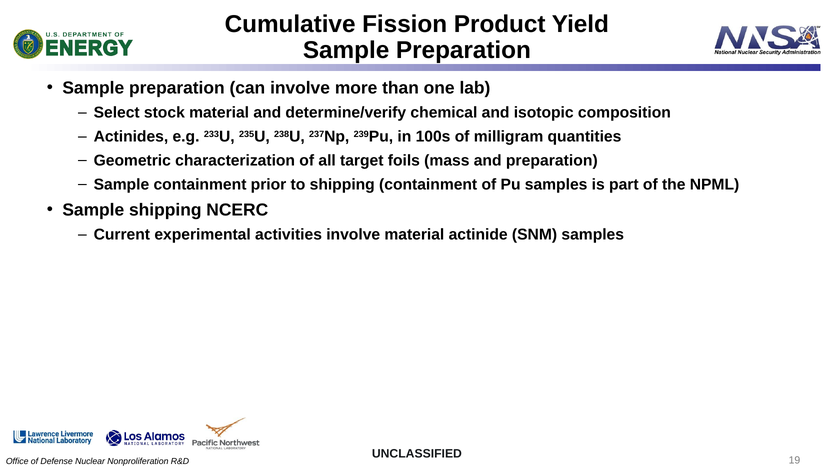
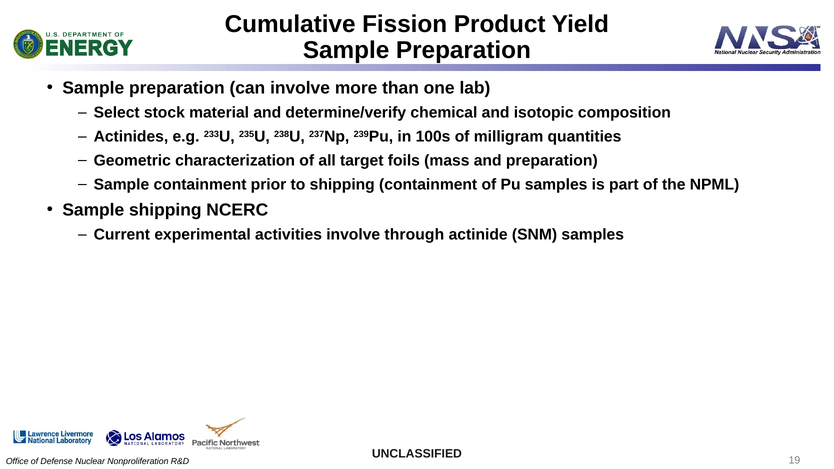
involve material: material -> through
